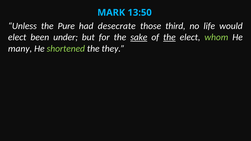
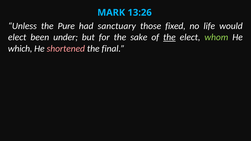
13:50: 13:50 -> 13:26
desecrate: desecrate -> sanctuary
third: third -> fixed
sake underline: present -> none
many: many -> which
shortened colour: light green -> pink
they: they -> final
